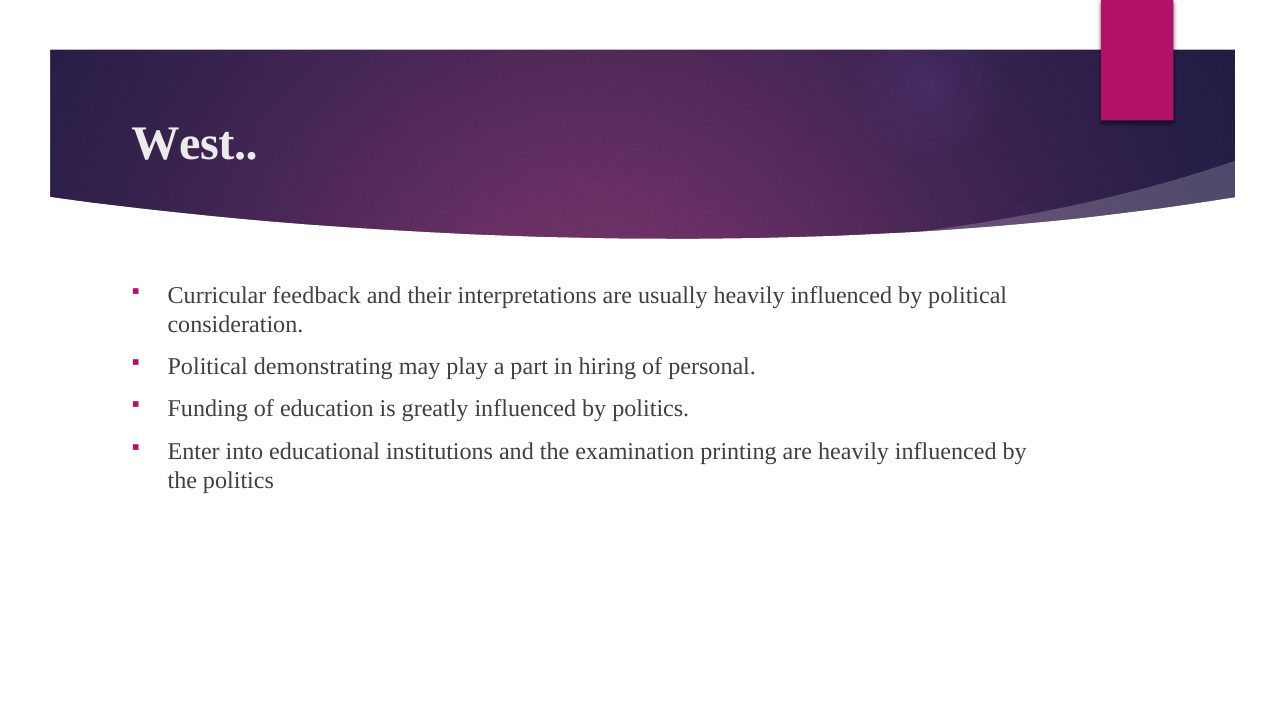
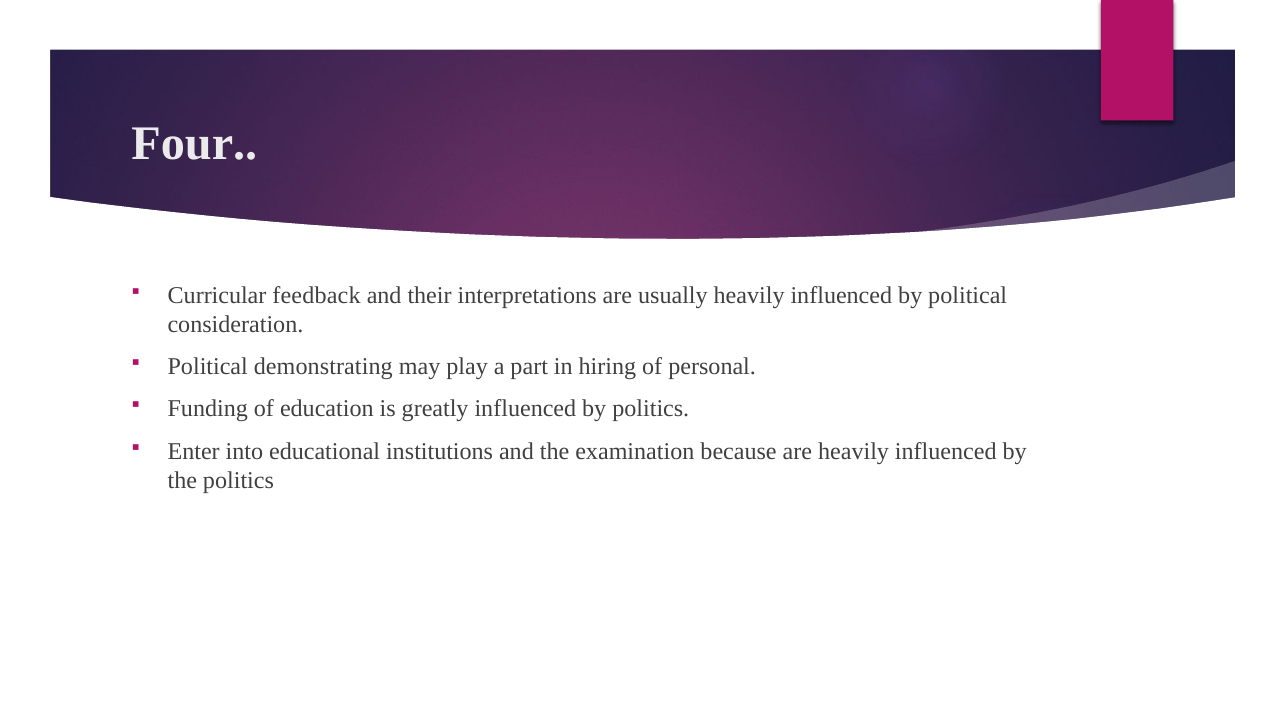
West: West -> Four
printing: printing -> because
